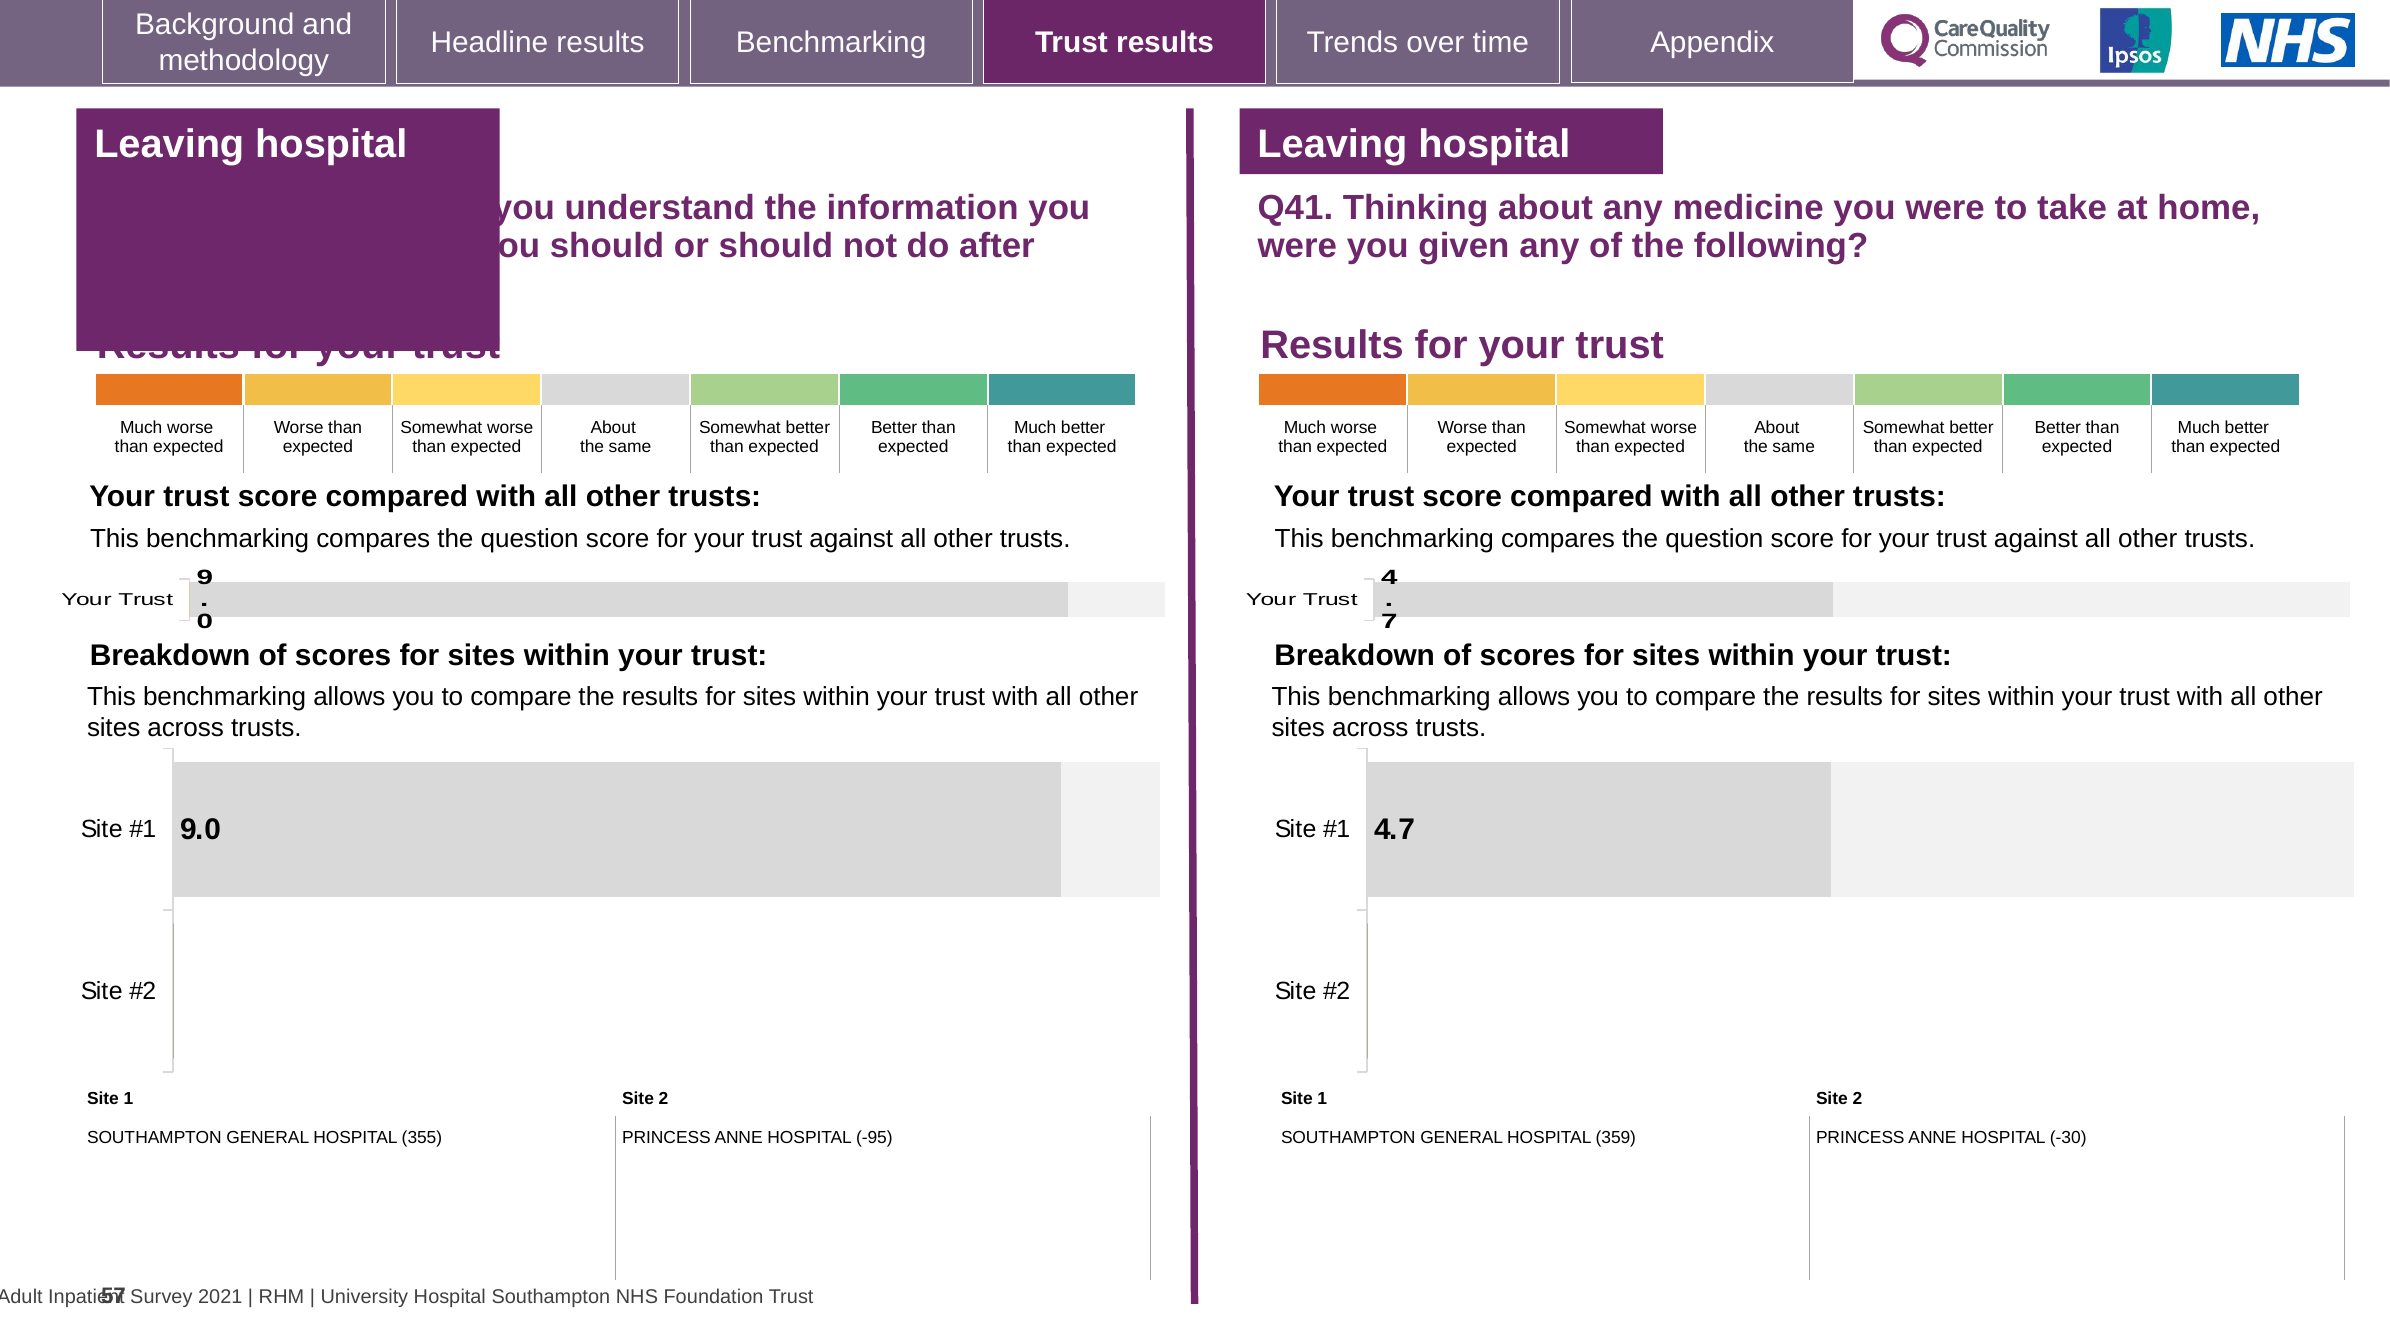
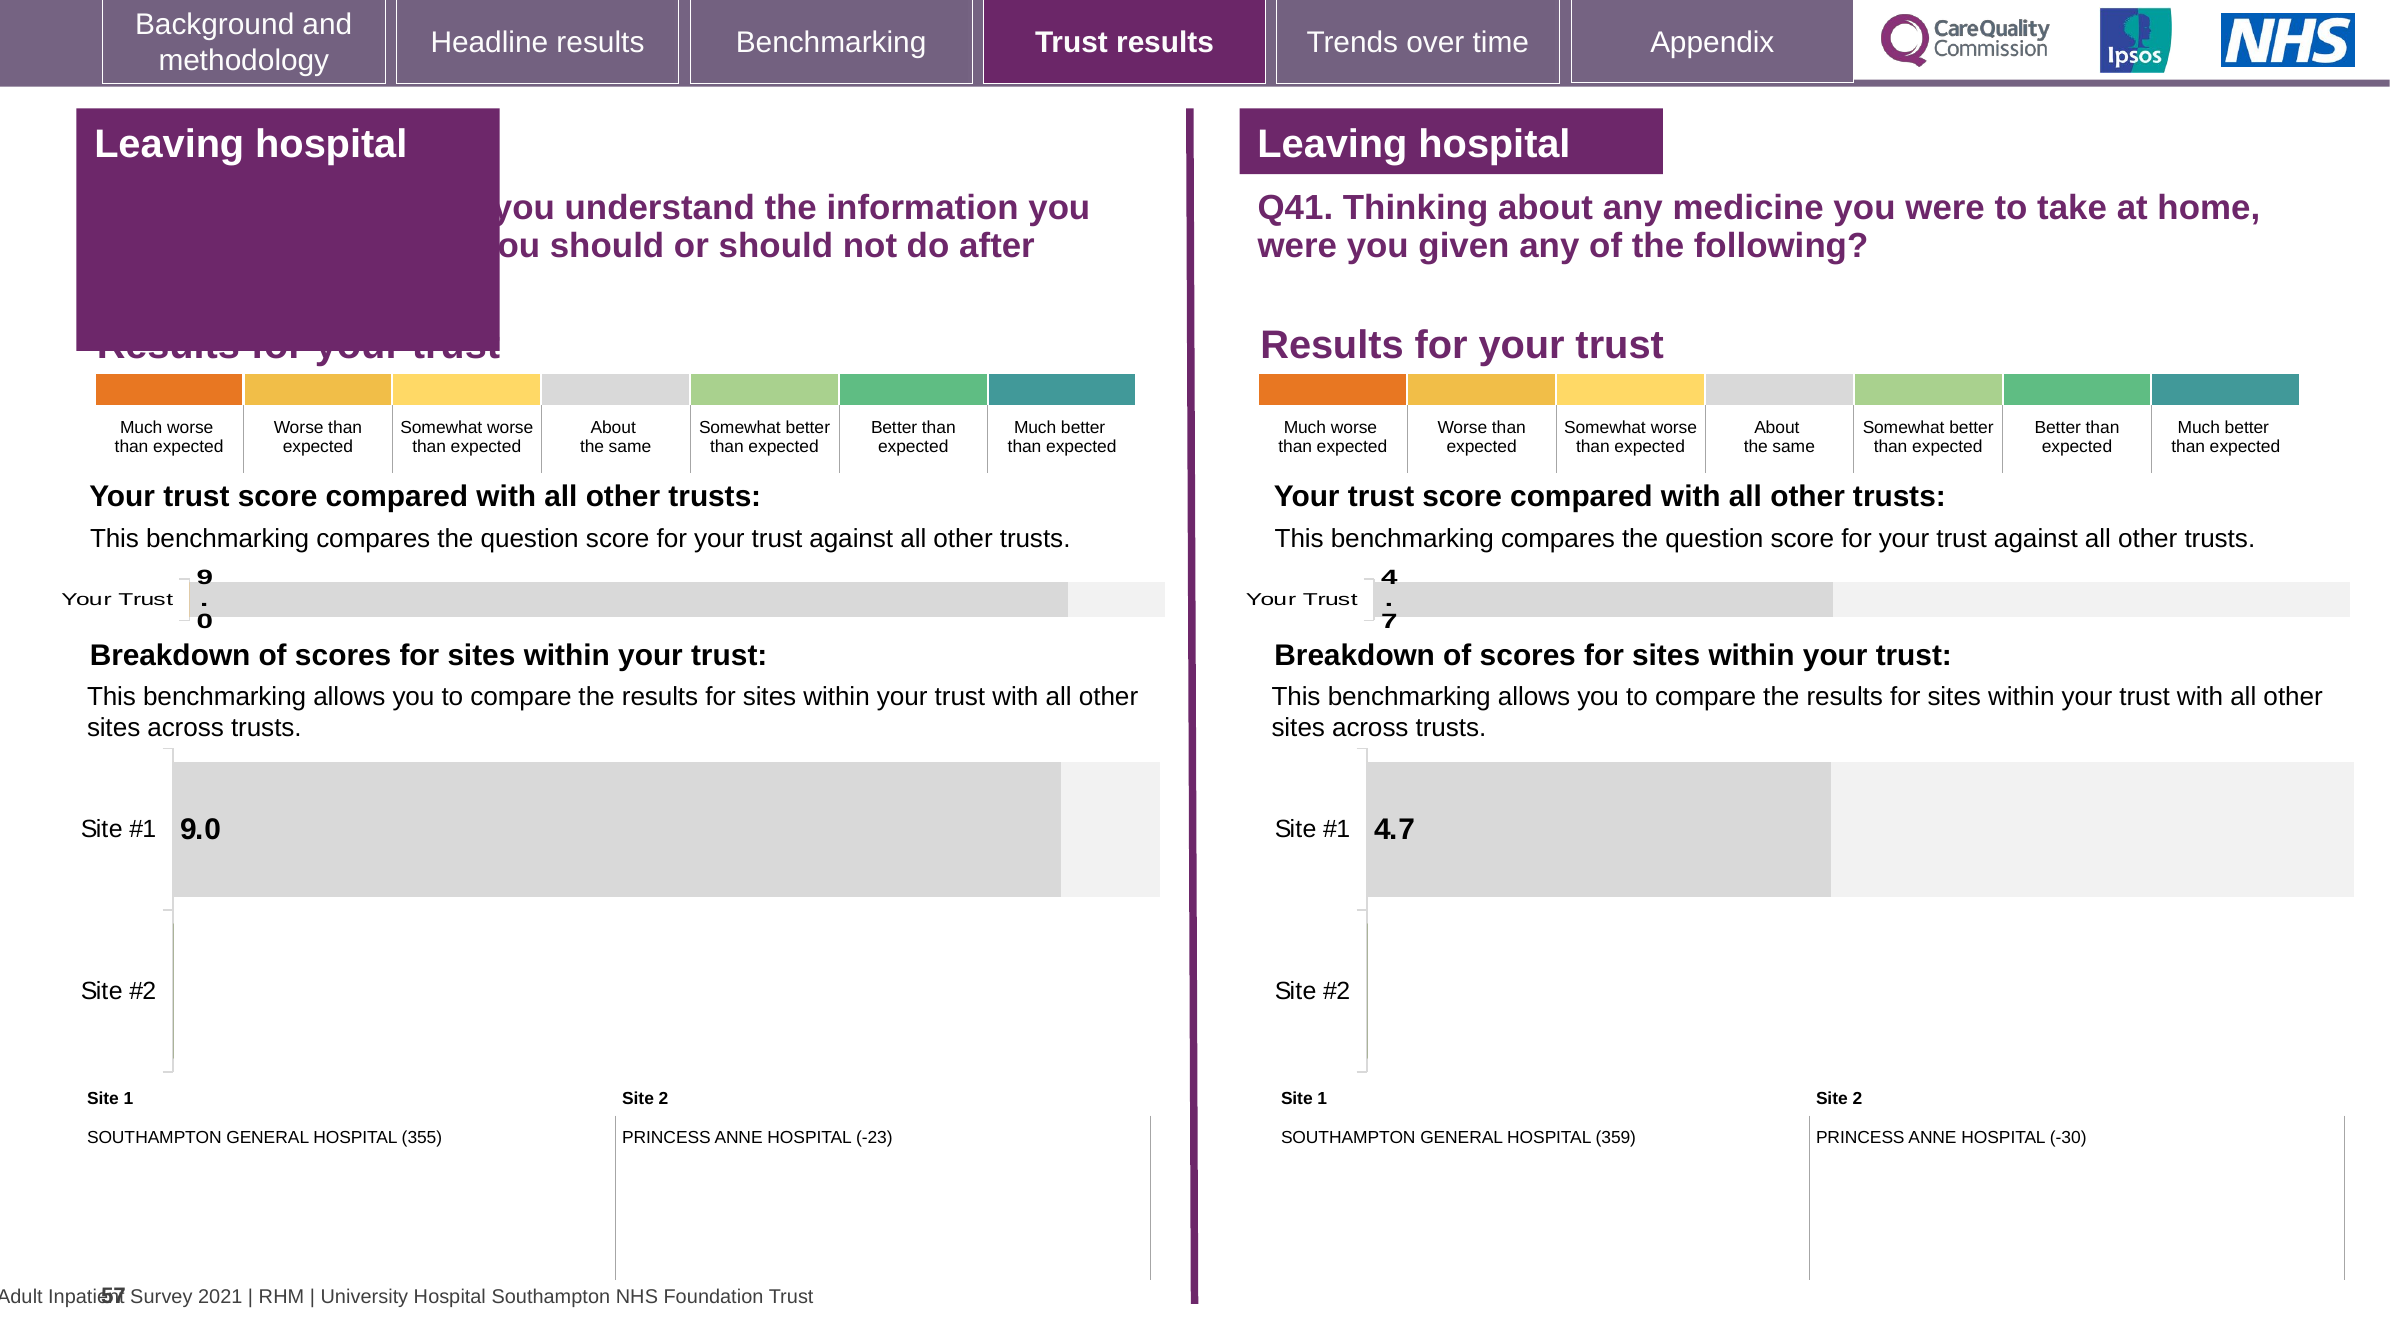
-95: -95 -> -23
